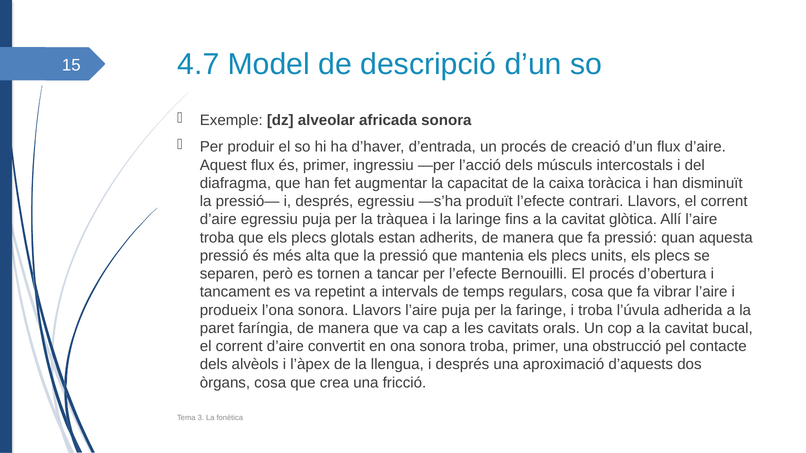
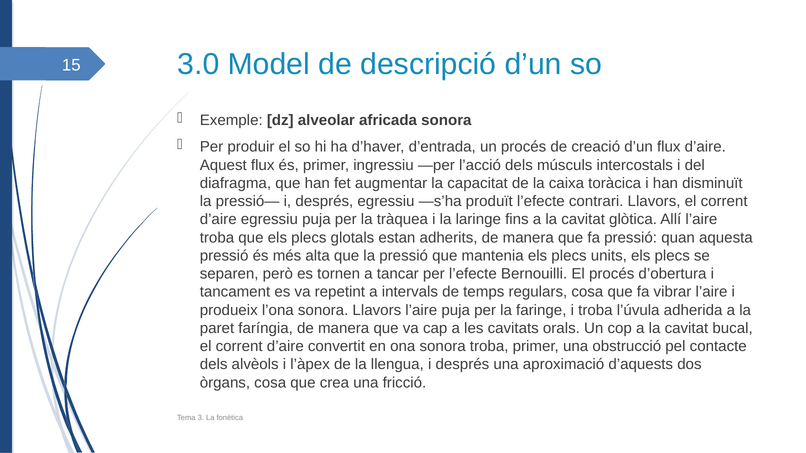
4.7: 4.7 -> 3.0
